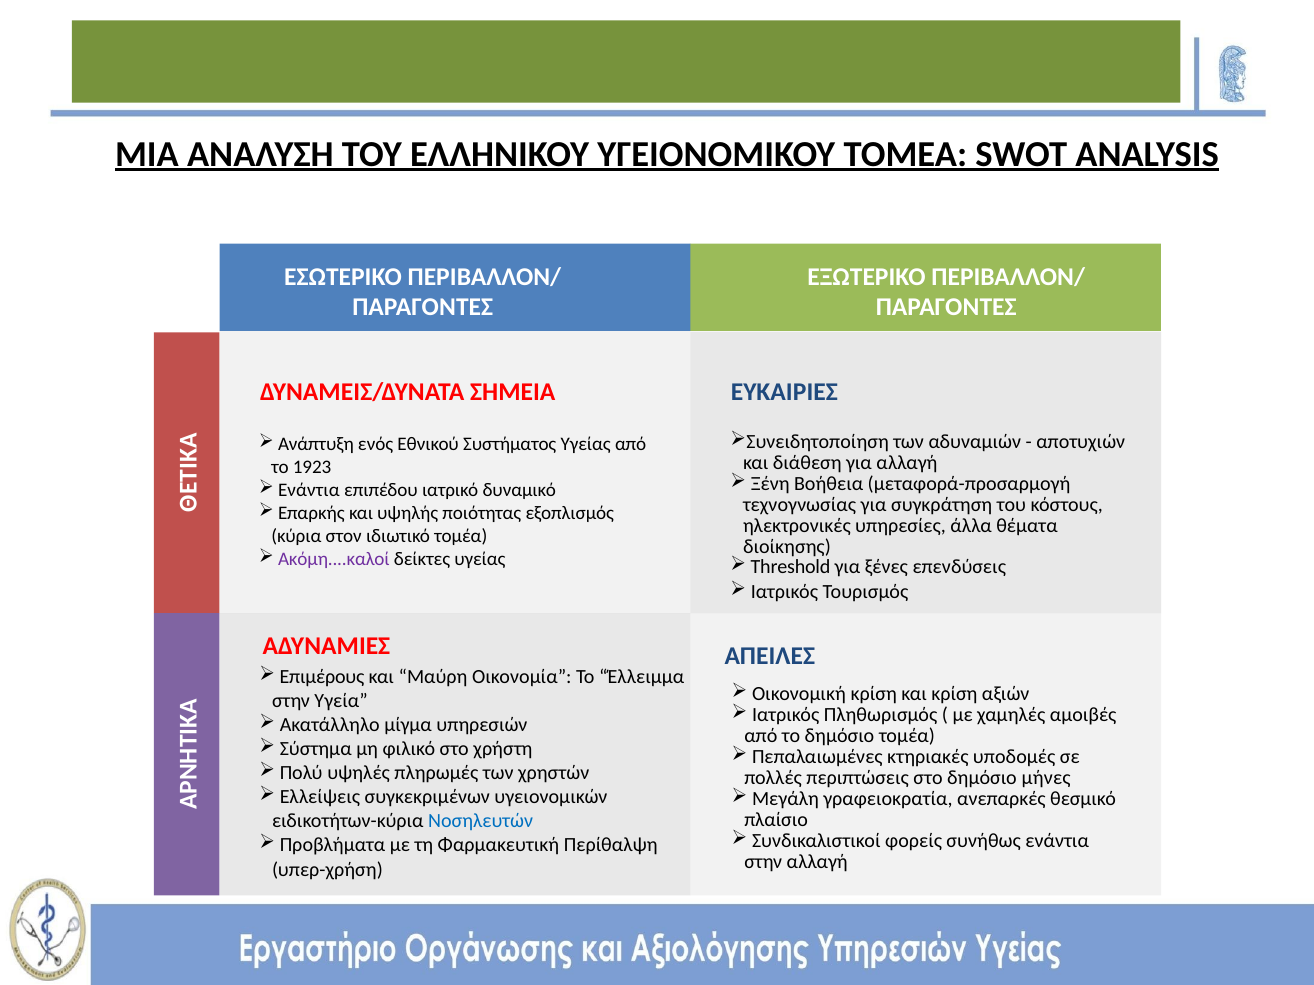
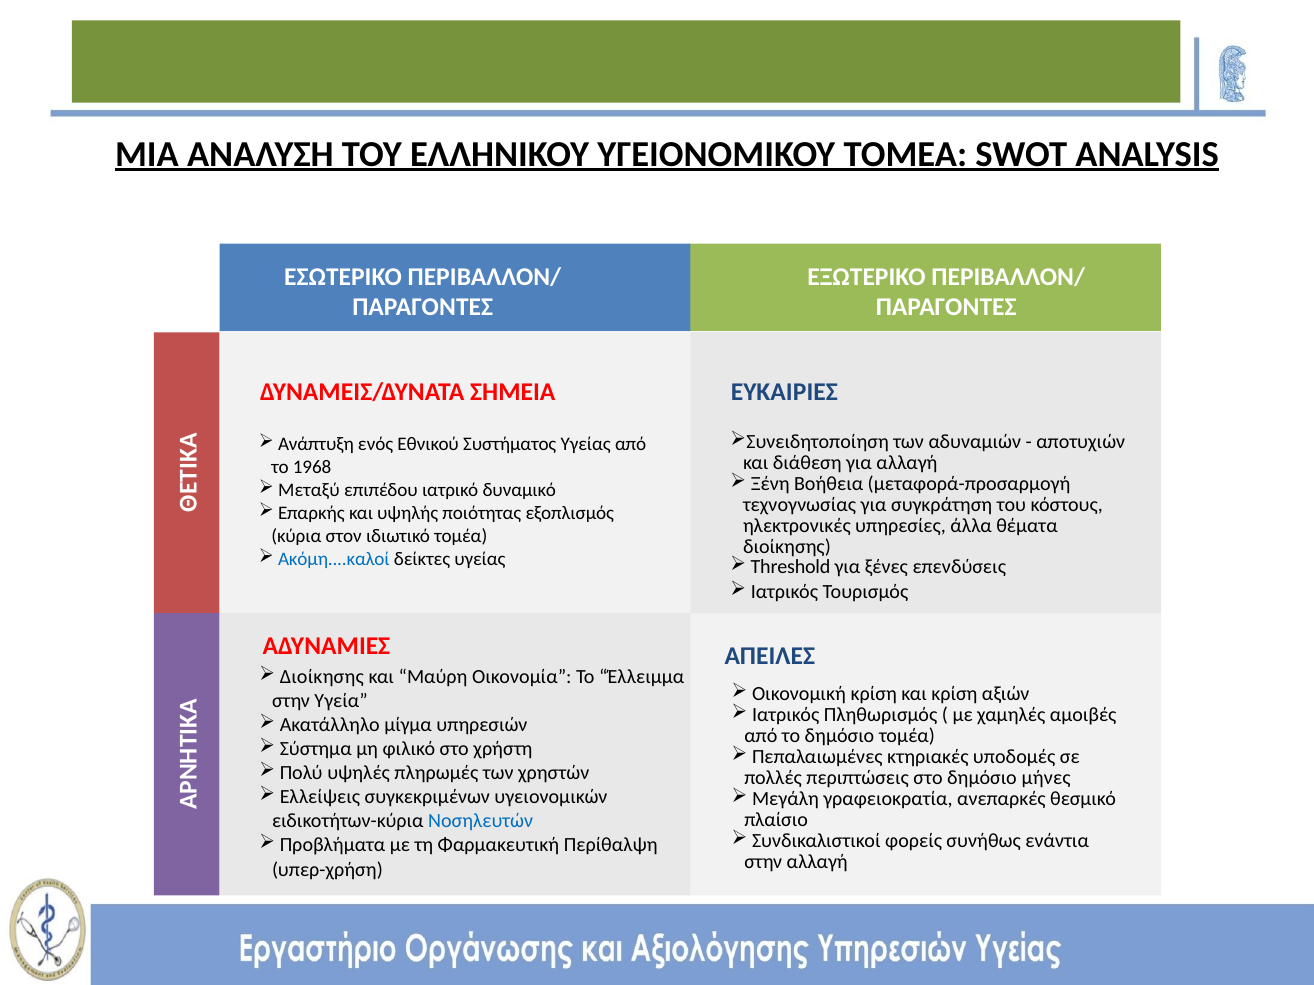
1923: 1923 -> 1968
Ενάντια at (309, 491): Ενάντια -> Μεταξύ
Ακόμη....καλοί colour: purple -> blue
Επιμέρους at (322, 677): Επιμέρους -> Διοίκησης
